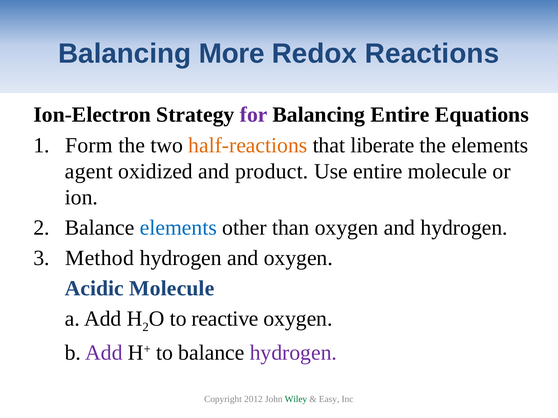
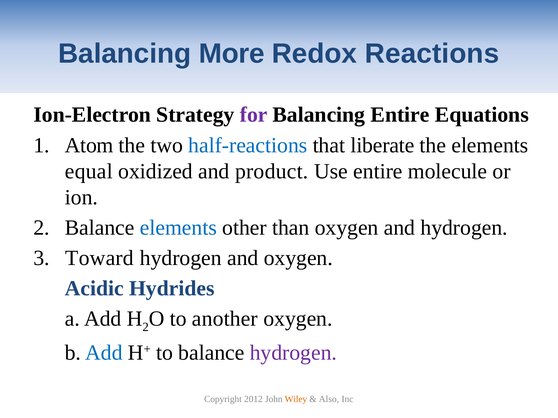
Form: Form -> Atom
half-reactions colour: orange -> blue
agent: agent -> equal
Method: Method -> Toward
Acidic Molecule: Molecule -> Hydrides
reactive: reactive -> another
Add at (104, 353) colour: purple -> blue
Wiley colour: green -> orange
Easy: Easy -> Also
